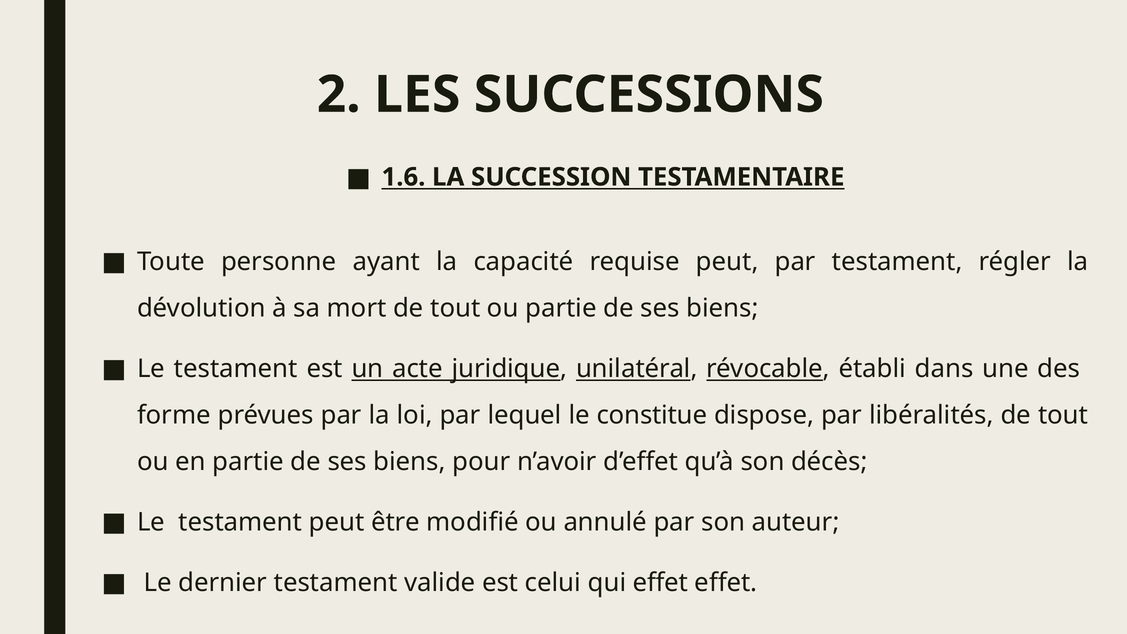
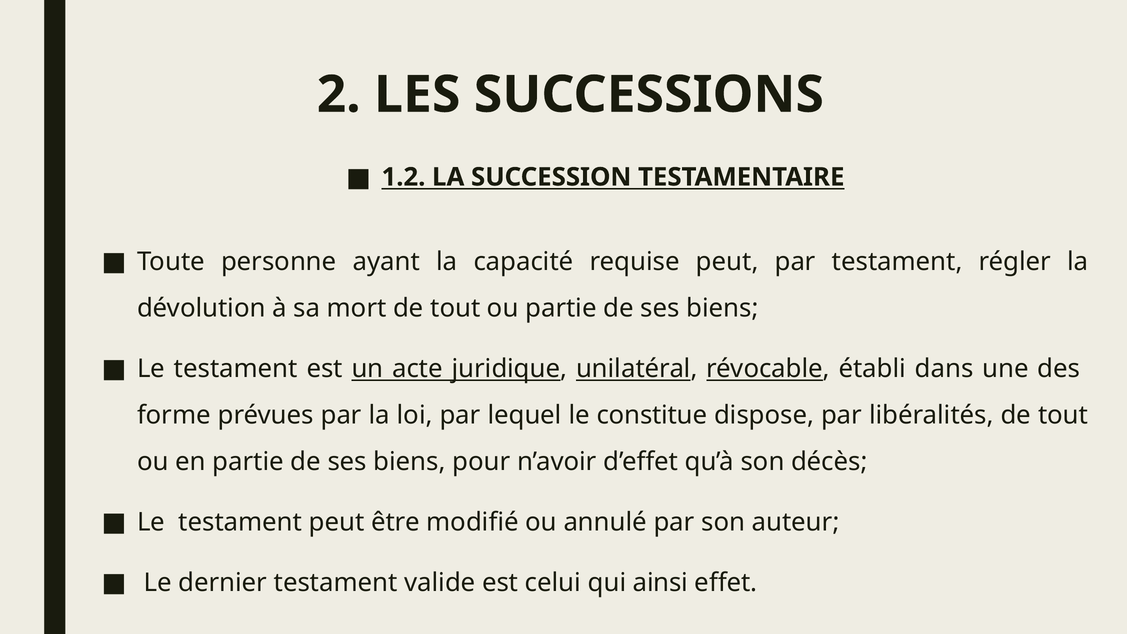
1.6: 1.6 -> 1.2
qui effet: effet -> ainsi
